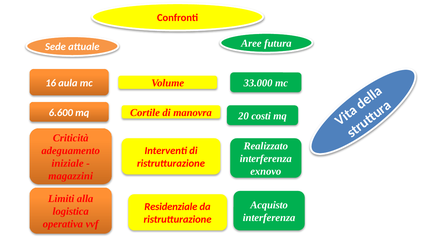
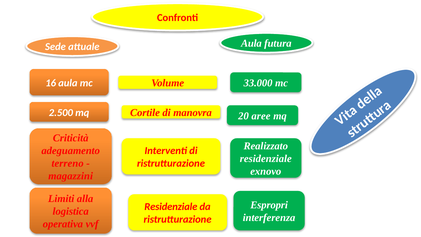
attuale Aree: Aree -> Aula
costi: costi -> aree
6.600: 6.600 -> 2.500
interferenza at (266, 159): interferenza -> residenziale
iniziale: iniziale -> terreno
Acquisto: Acquisto -> Espropri
